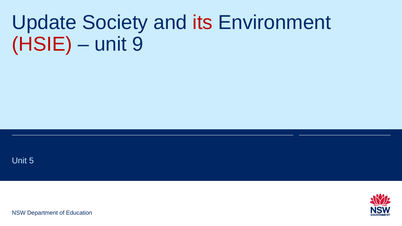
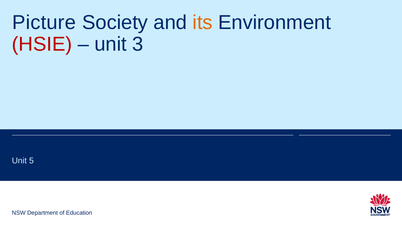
Update: Update -> Picture
its colour: red -> orange
9: 9 -> 3
